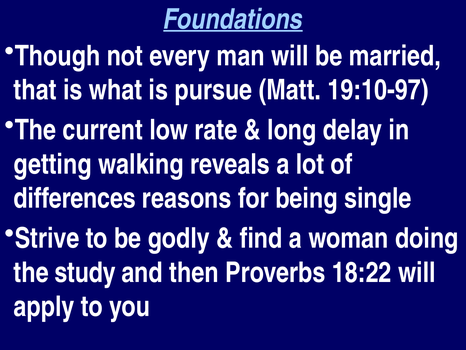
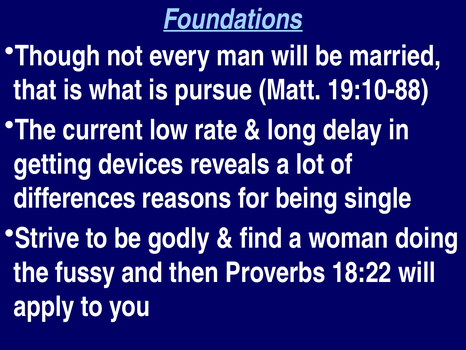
19:10-97: 19:10-97 -> 19:10-88
walking: walking -> devices
study: study -> fussy
